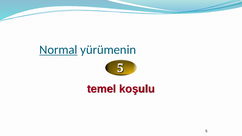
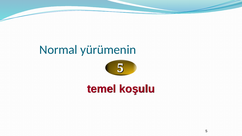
Normal underline: present -> none
